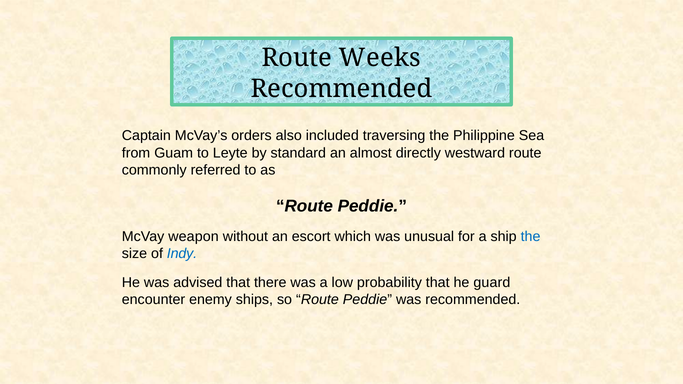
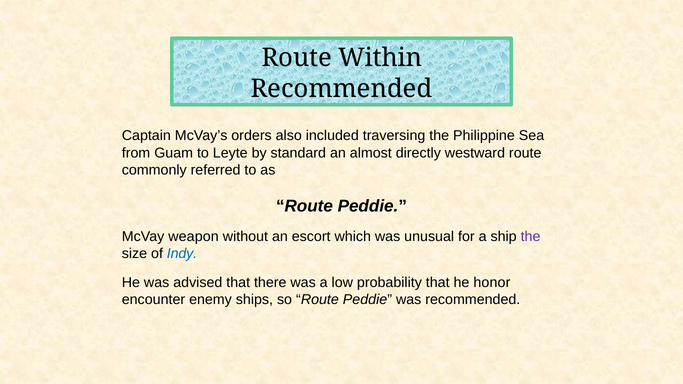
Weeks: Weeks -> Within
the at (531, 237) colour: blue -> purple
guard: guard -> honor
